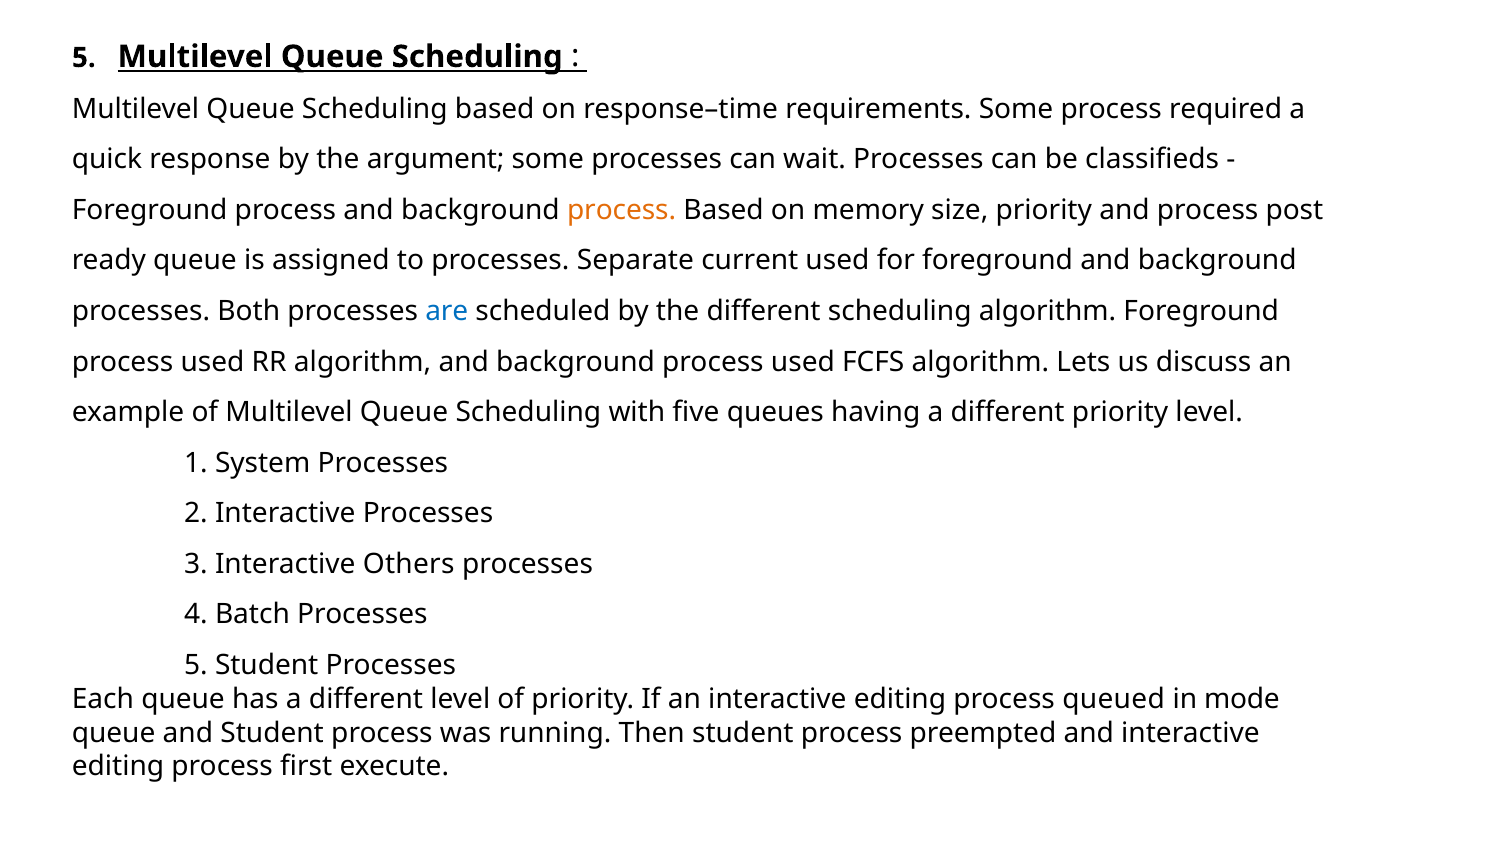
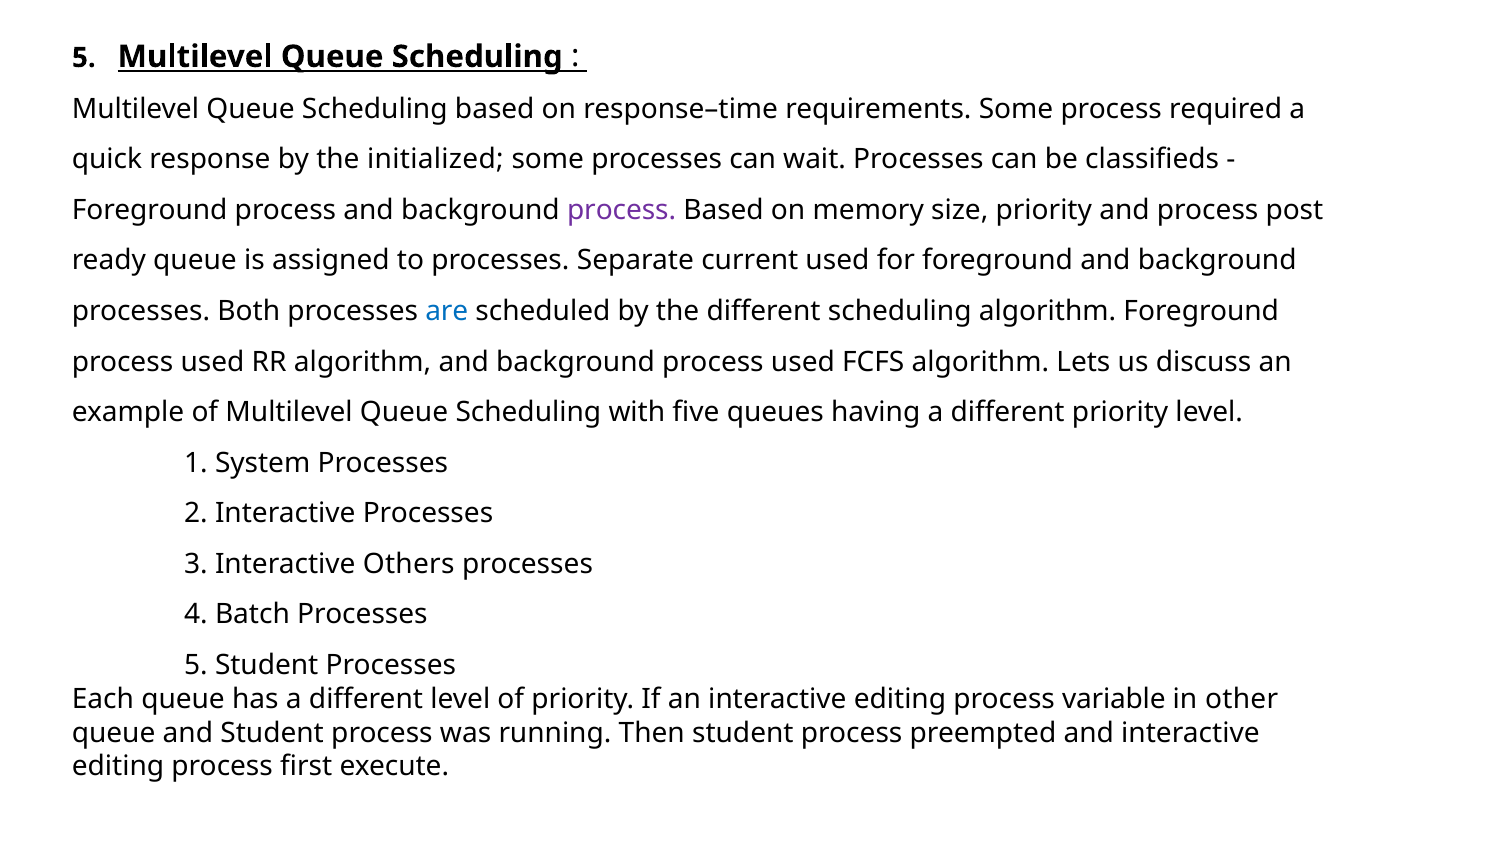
argument: argument -> initialized
process at (622, 210) colour: orange -> purple
queued: queued -> variable
mode: mode -> other
